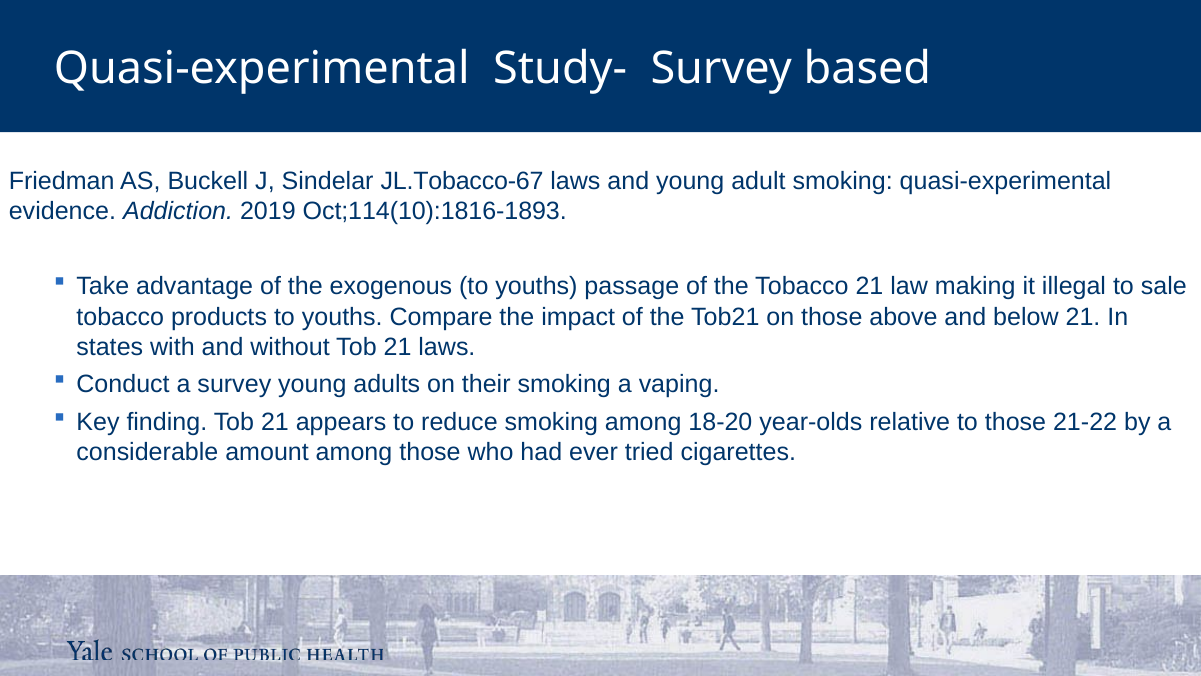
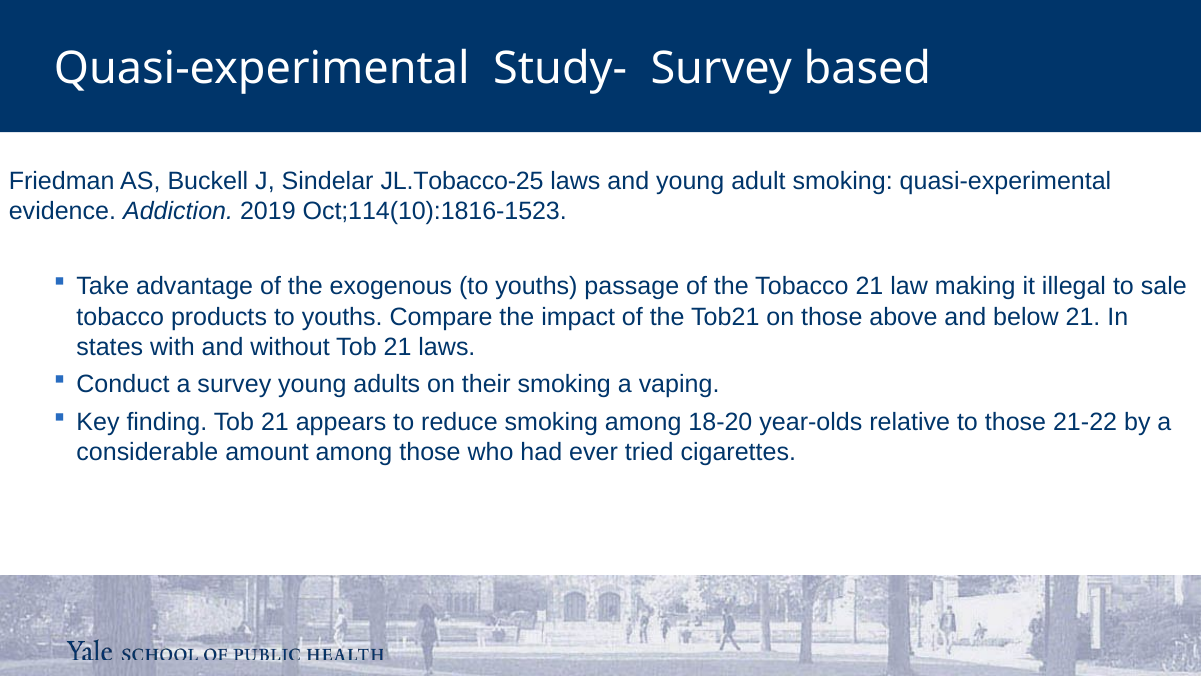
JL.Tobacco-67: JL.Tobacco-67 -> JL.Tobacco-25
Oct;114(10):1816-1893: Oct;114(10):1816-1893 -> Oct;114(10):1816-1523
